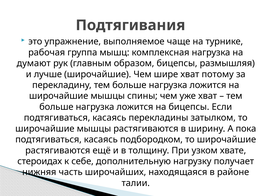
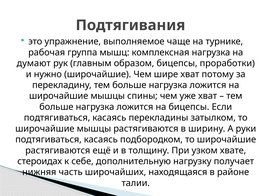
размышляя: размышляя -> проработки
лучше: лучше -> нужно
пока: пока -> руки
